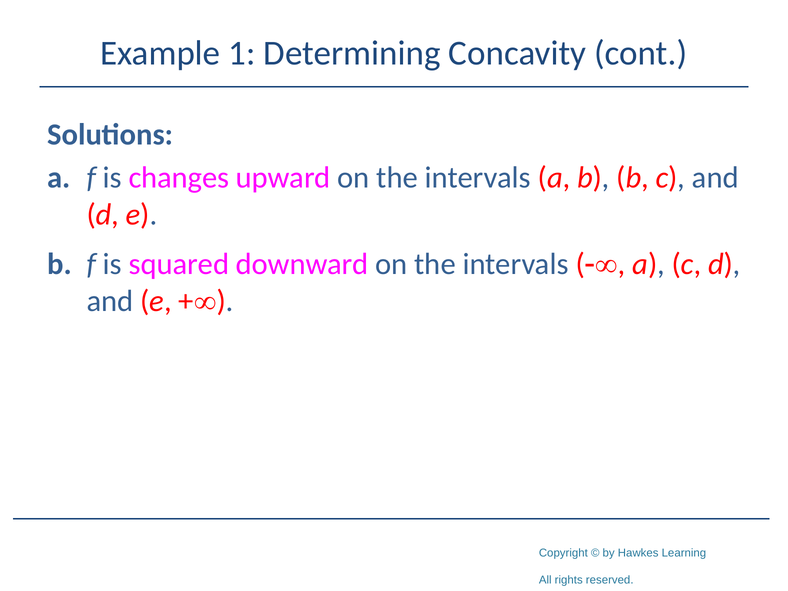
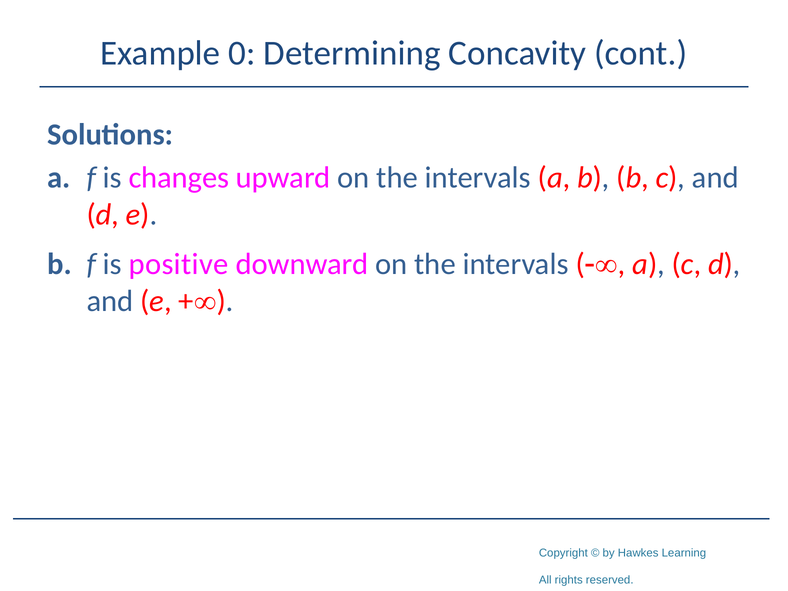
1: 1 -> 0
squared: squared -> positive
